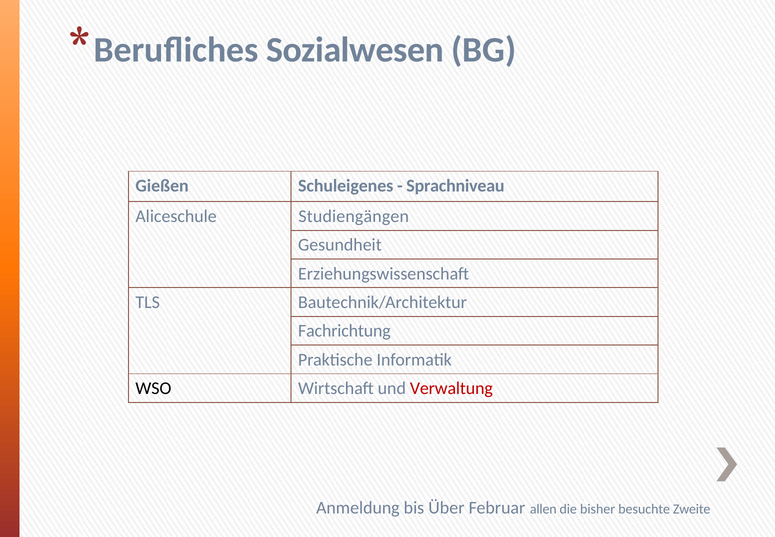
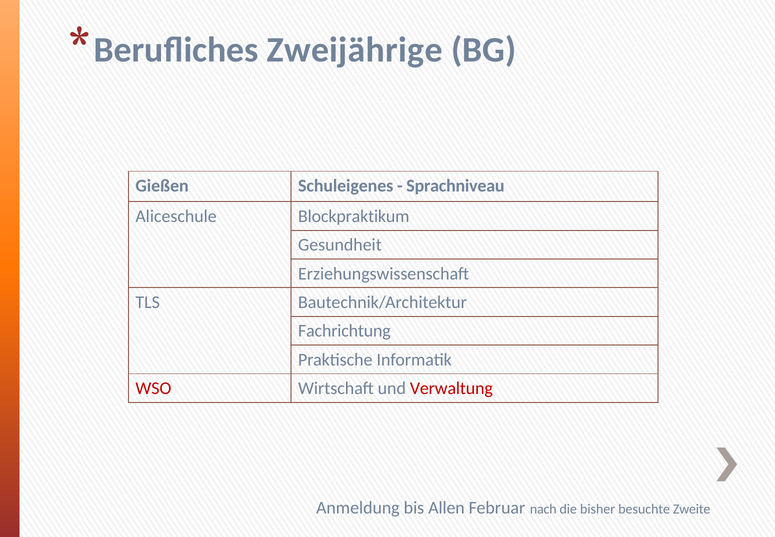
Sozialwesen: Sozialwesen -> Zweijährige
Studiengängen: Studiengängen -> Blockpraktikum
WSO colour: black -> red
Über: Über -> Allen
allen: allen -> nach
